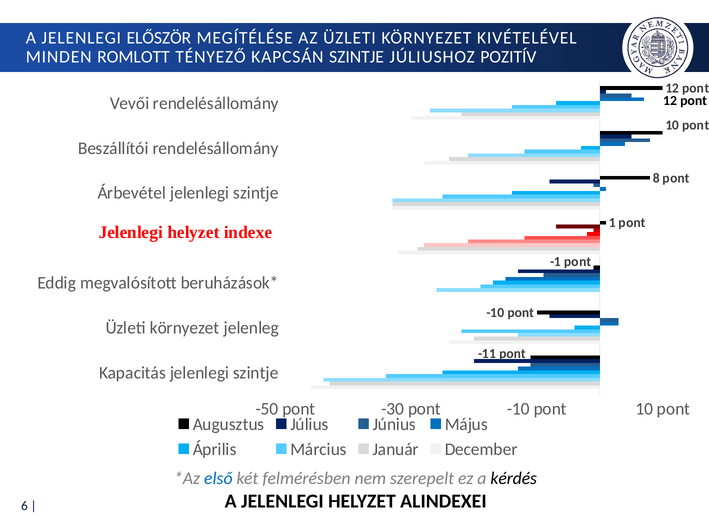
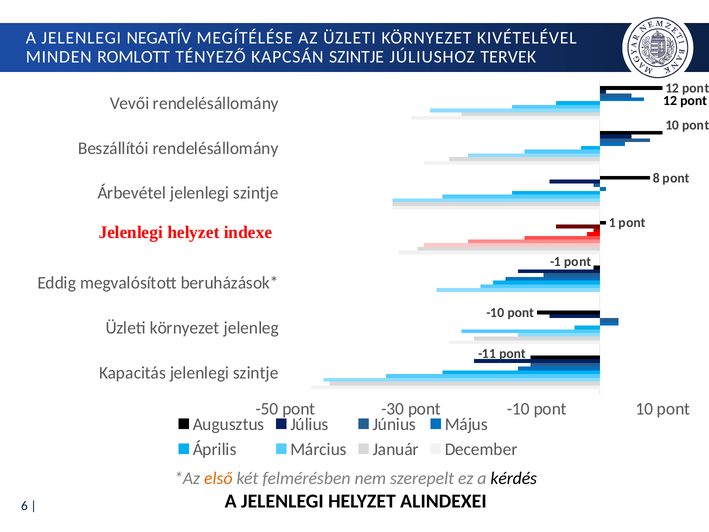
ELŐSZÖR: ELŐSZÖR -> NEGATÍV
POZITÍV: POZITÍV -> TERVEK
első colour: blue -> orange
